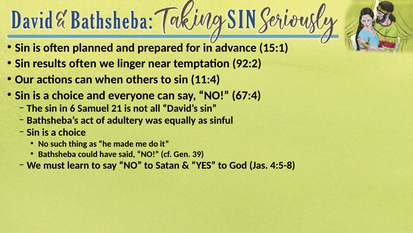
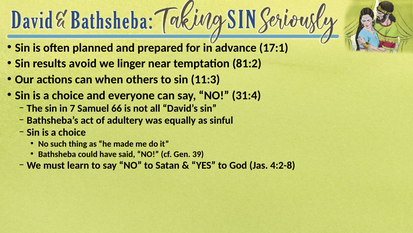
15:1: 15:1 -> 17:1
results often: often -> avoid
92:2: 92:2 -> 81:2
11:4: 11:4 -> 11:3
67:4: 67:4 -> 31:4
6: 6 -> 7
21: 21 -> 66
4:5-8: 4:5-8 -> 4:2-8
